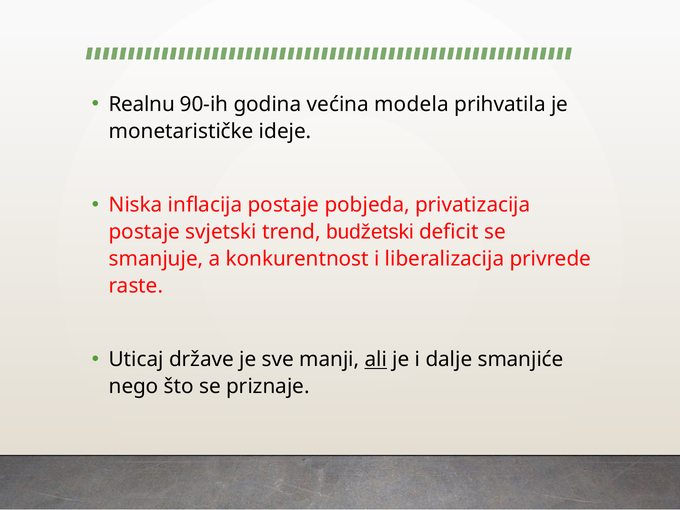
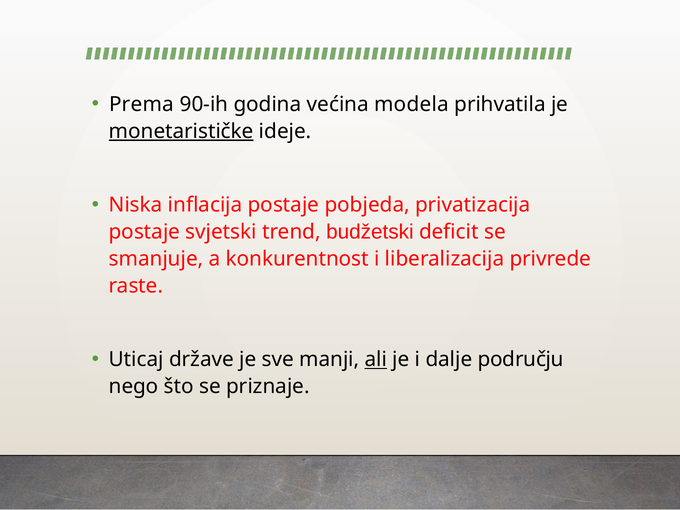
Realnu: Realnu -> Prema
monetarističke underline: none -> present
smanjiće: smanjiće -> području
